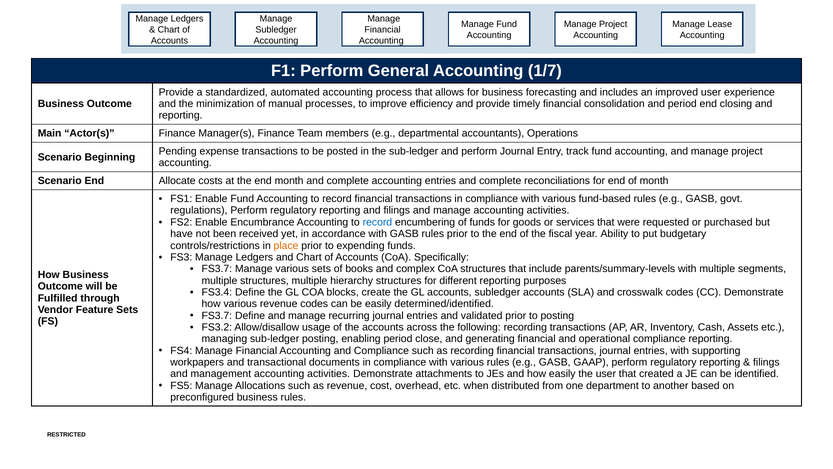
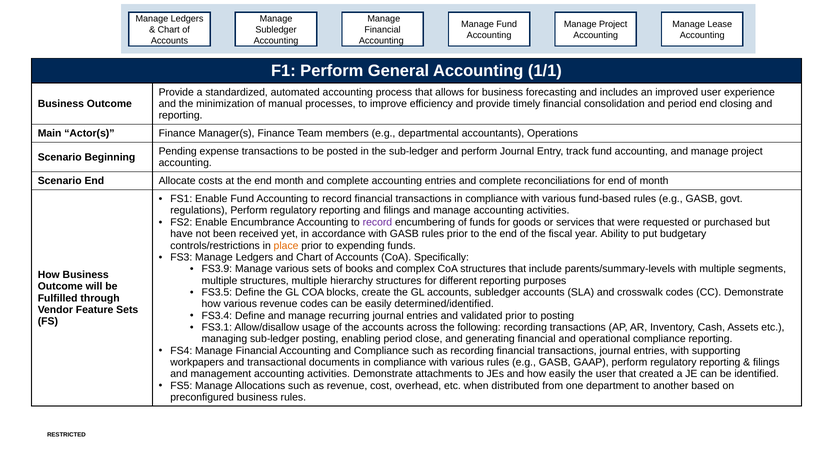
1/7: 1/7 -> 1/1
record at (377, 222) colour: blue -> purple
FS3.7 at (217, 269): FS3.7 -> FS3.9
FS3.4: FS3.4 -> FS3.5
FS3.7 at (217, 315): FS3.7 -> FS3.4
FS3.2: FS3.2 -> FS3.1
